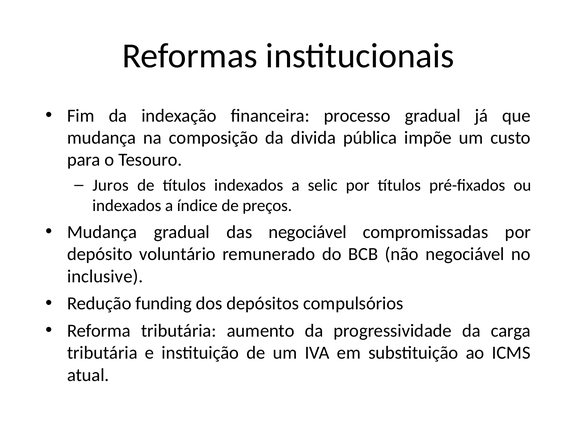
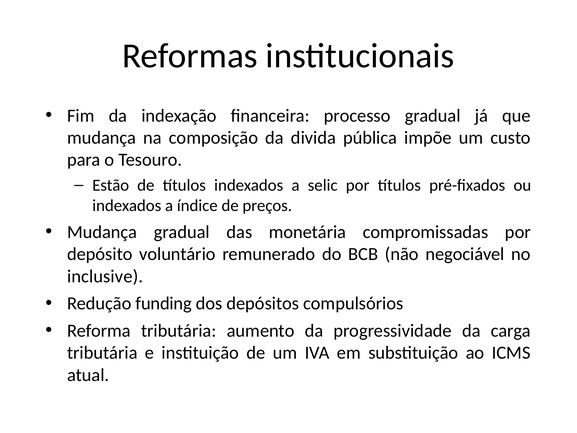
Juros: Juros -> Estão
das negociável: negociável -> monetária
